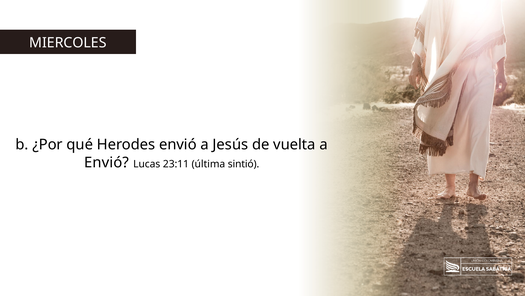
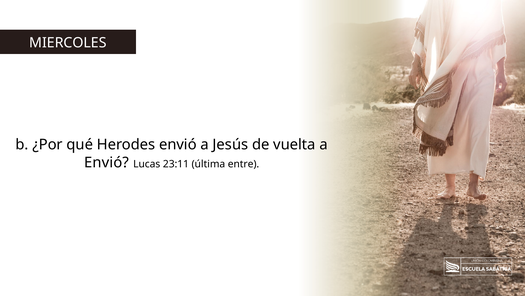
sintió: sintió -> entre
